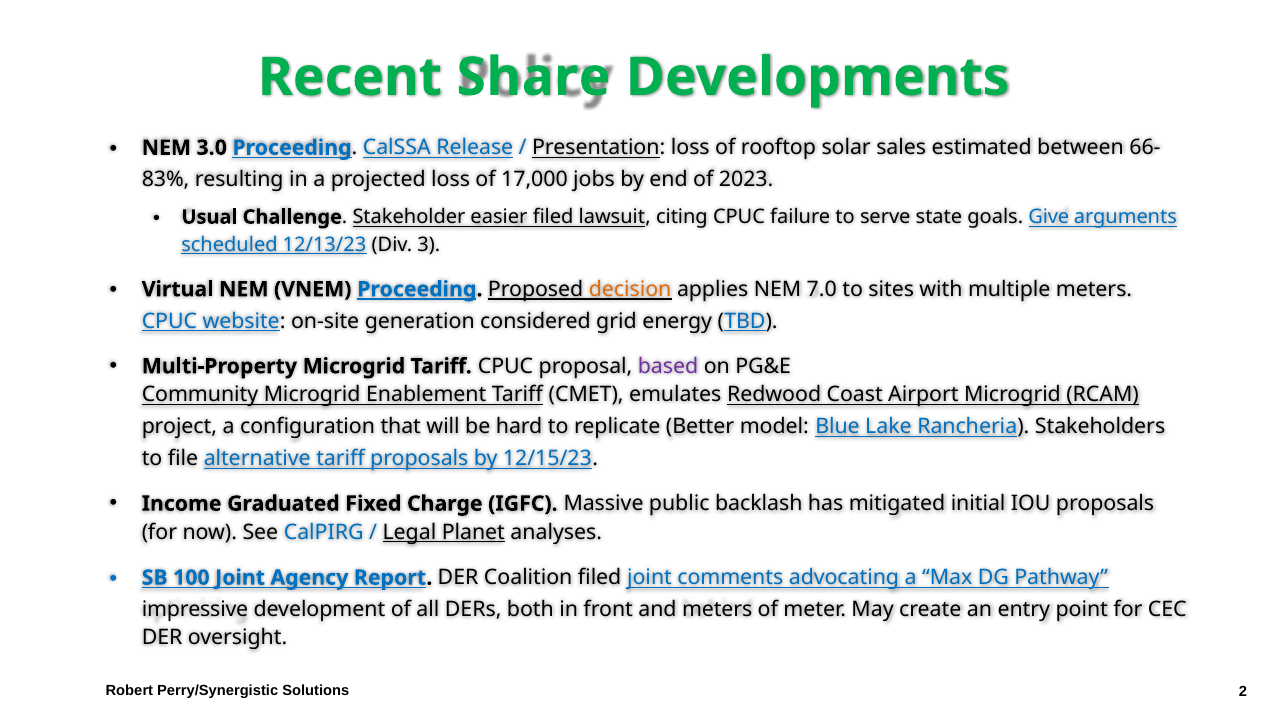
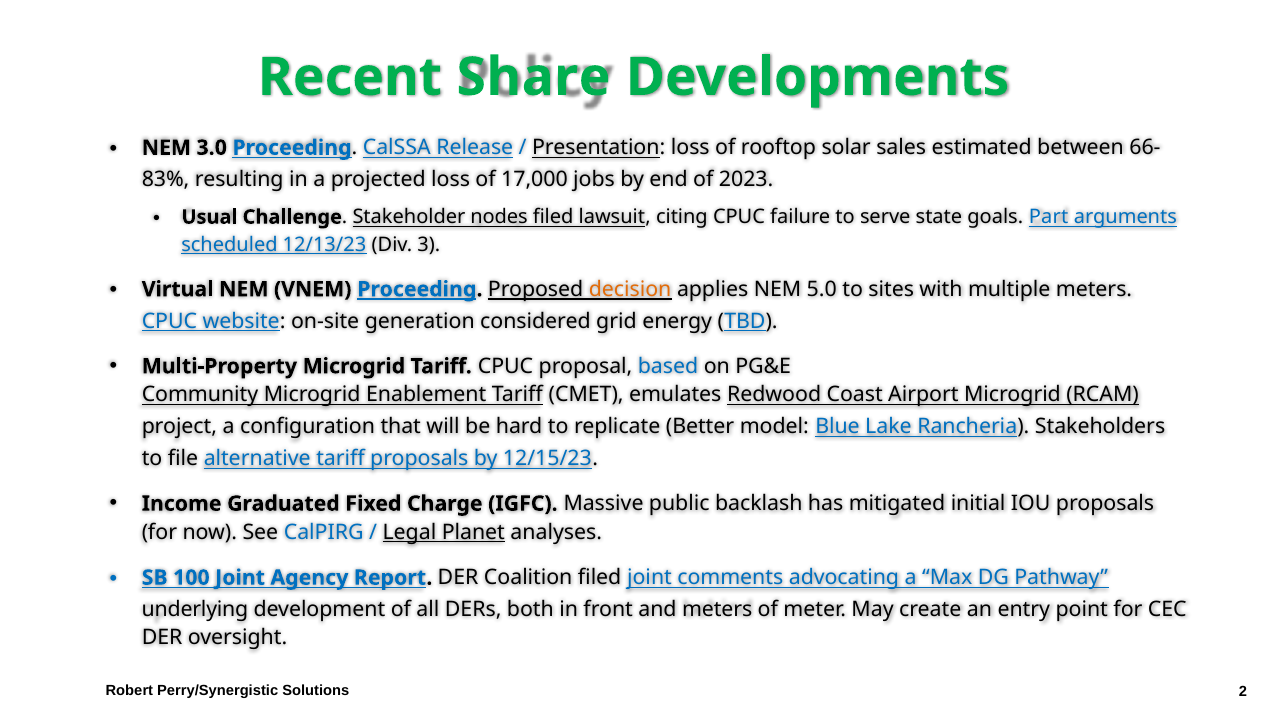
easier: easier -> nodes
Give: Give -> Part
7.0: 7.0 -> 5.0
based colour: purple -> blue
impressive: impressive -> underlying
